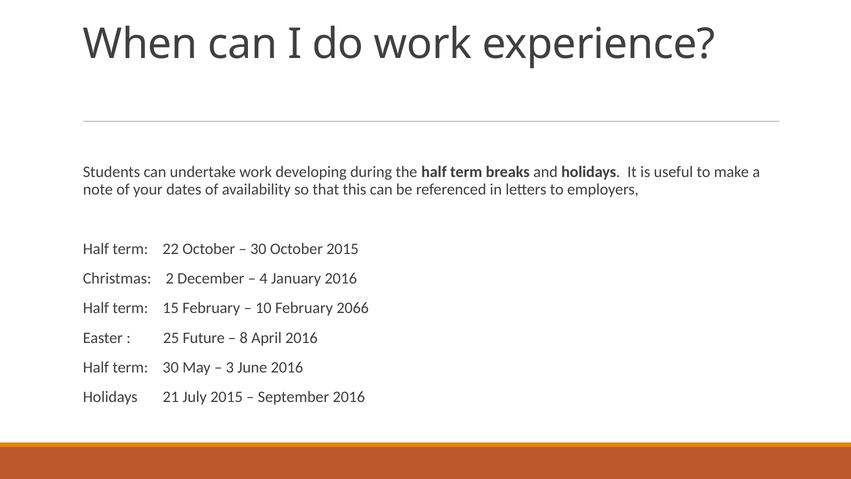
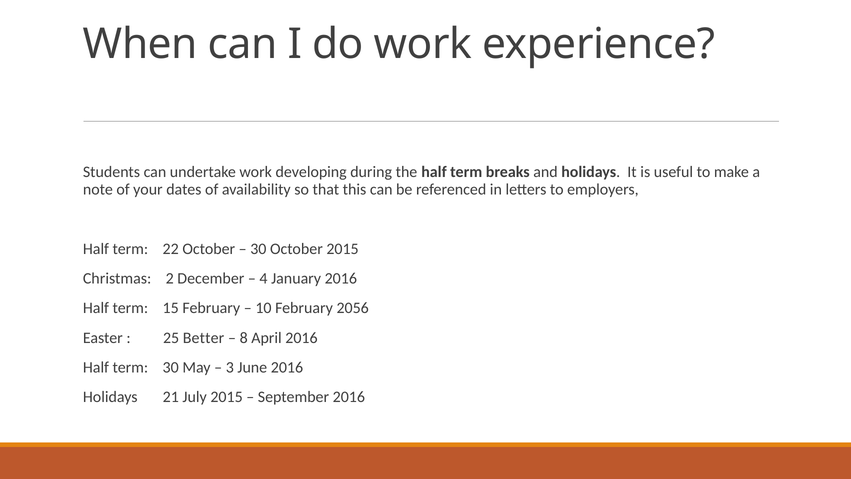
2066: 2066 -> 2056
Future: Future -> Better
